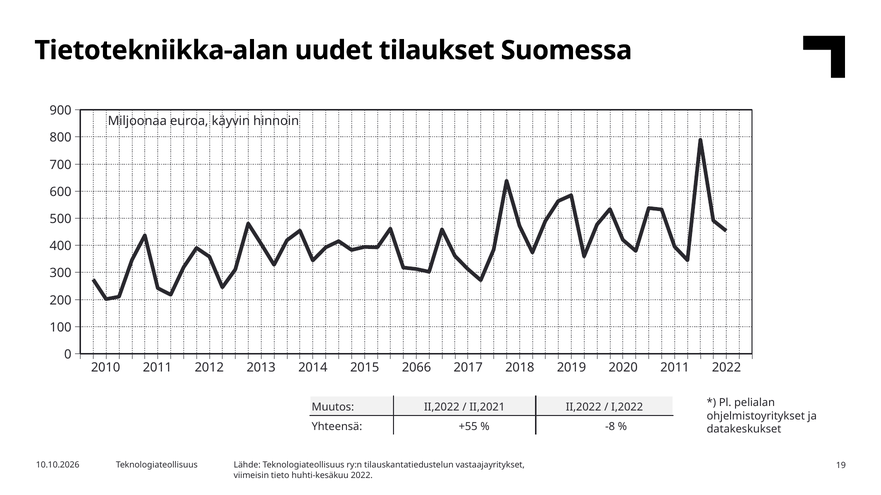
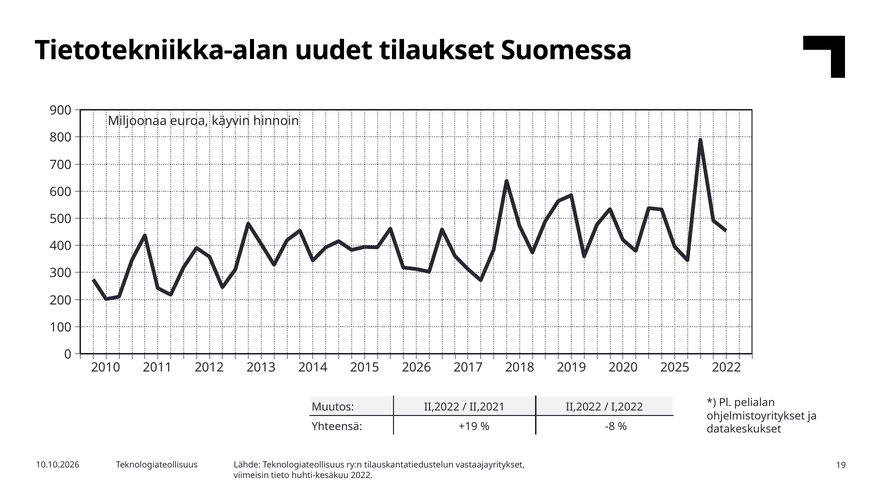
2066: 2066 -> 2026
2020 2011: 2011 -> 2025
+55: +55 -> +19
